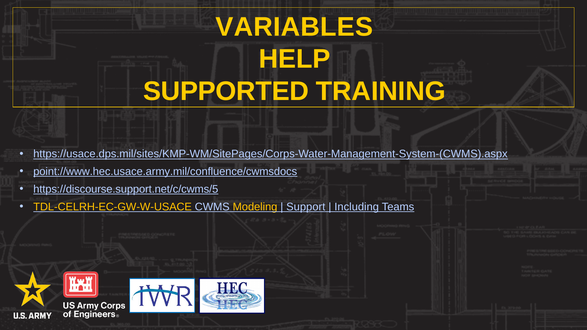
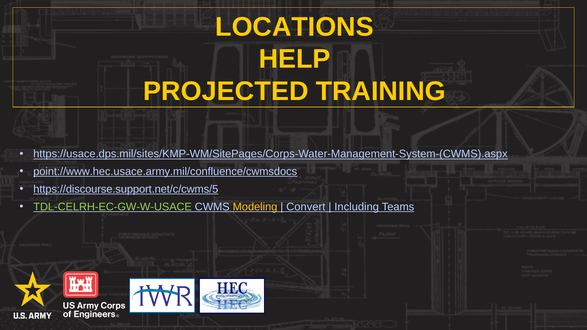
VARIABLES: VARIABLES -> LOCATIONS
SUPPORTED: SUPPORTED -> PROJECTED
TDL-CELRH-EC-GW-W-USACE colour: yellow -> light green
Support: Support -> Convert
